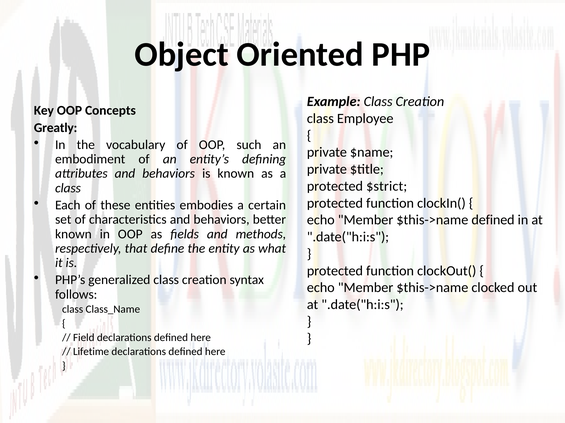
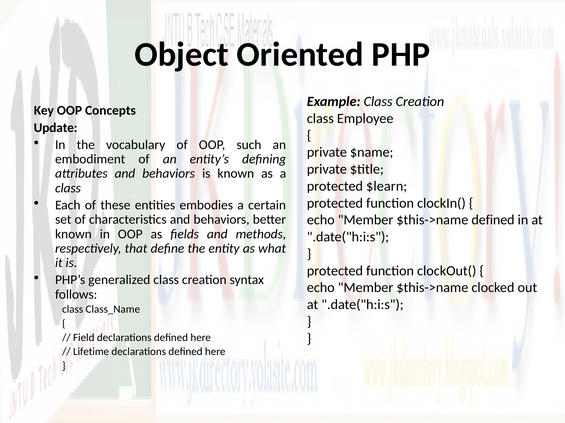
Greatly: Greatly -> Update
$strict: $strict -> $learn
